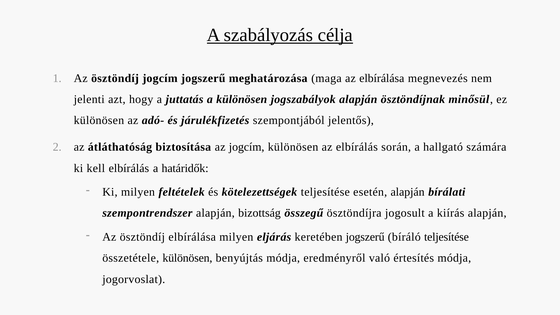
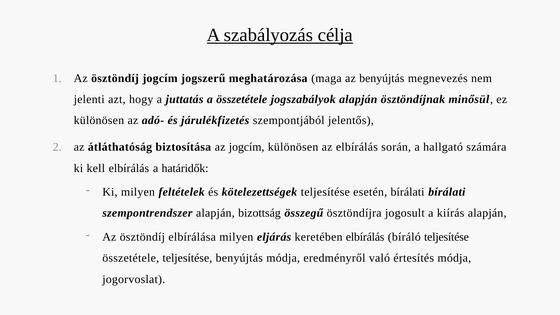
az elbírálása: elbírálása -> benyújtás
a különösen: különösen -> összetétele
esetén alapján: alapján -> bírálati
keretében jogszerű: jogszerű -> elbírálás
összetétele különösen: különösen -> teljesítése
